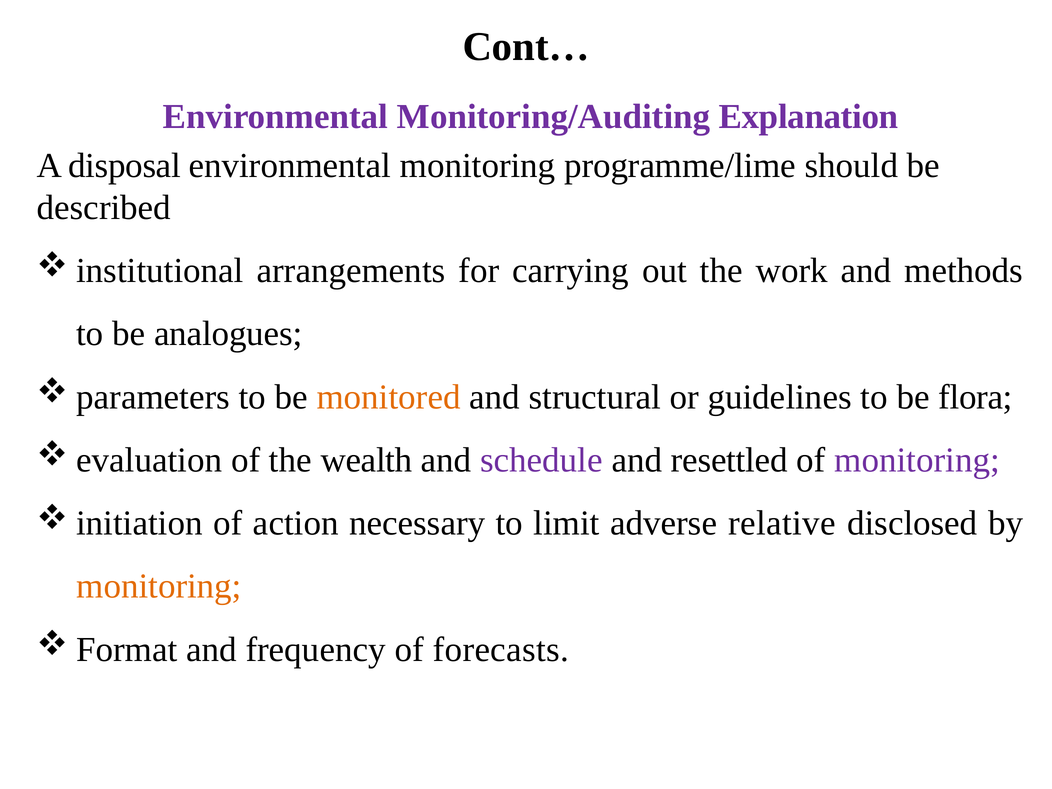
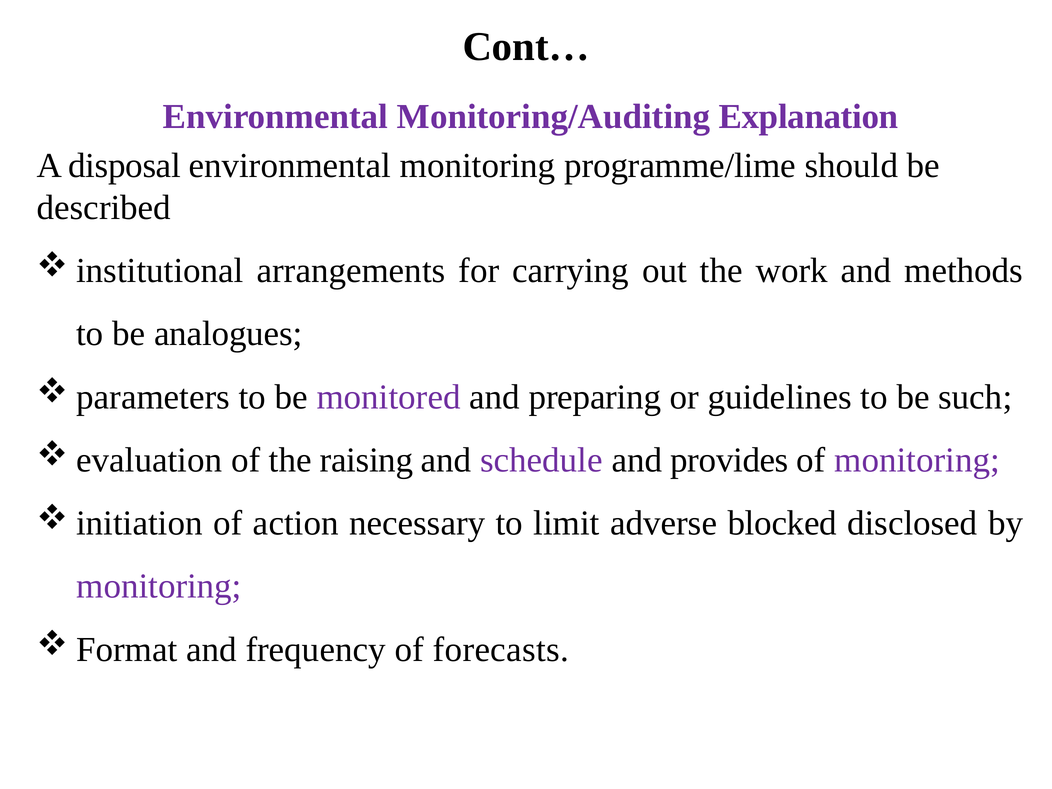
monitored colour: orange -> purple
structural: structural -> preparing
flora: flora -> such
wealth: wealth -> raising
resettled: resettled -> provides
relative: relative -> blocked
monitoring at (159, 586) colour: orange -> purple
